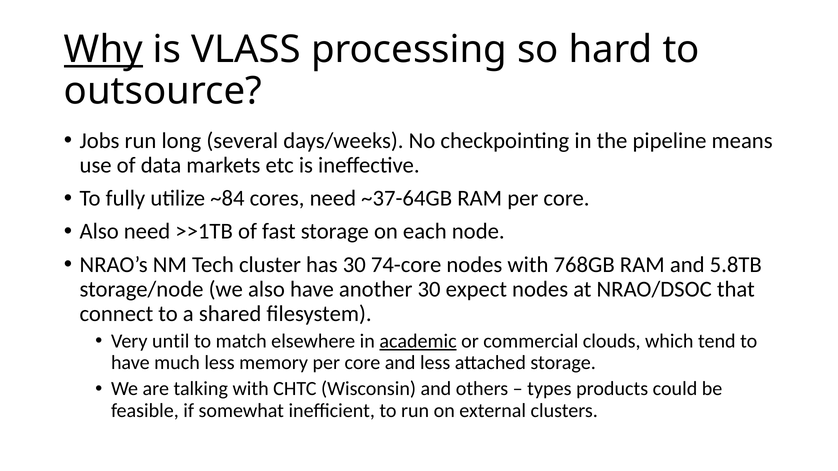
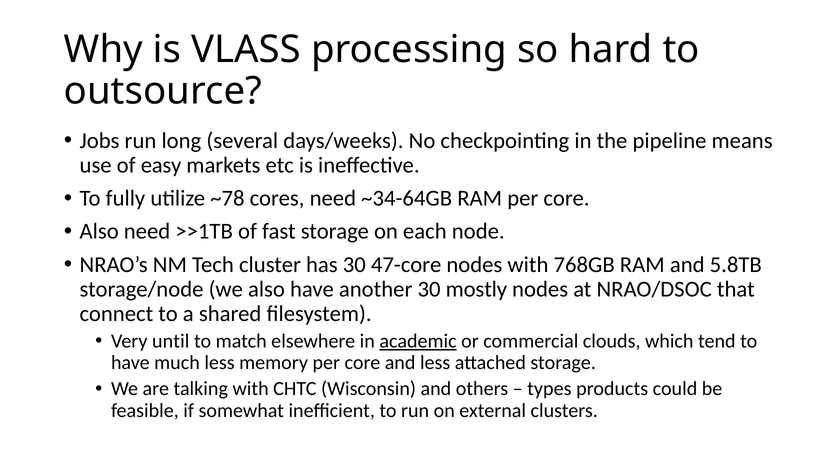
Why underline: present -> none
data: data -> easy
~84: ~84 -> ~78
~37-64GB: ~37-64GB -> ~34-64GB
74-core: 74-core -> 47-core
expect: expect -> mostly
